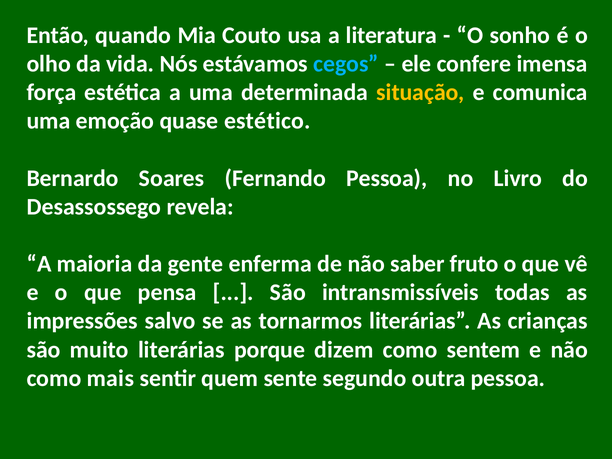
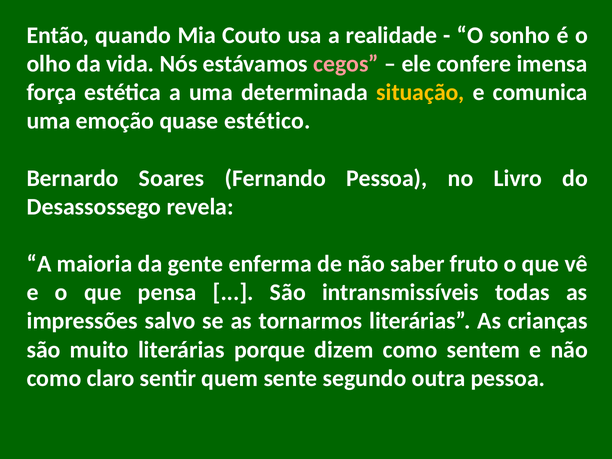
literatura: literatura -> realidade
cegos colour: light blue -> pink
mais: mais -> claro
